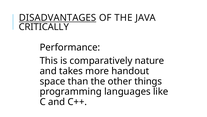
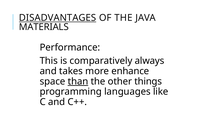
CRITICALLY: CRITICALLY -> MATERIALS
nature: nature -> always
handout: handout -> enhance
than underline: none -> present
